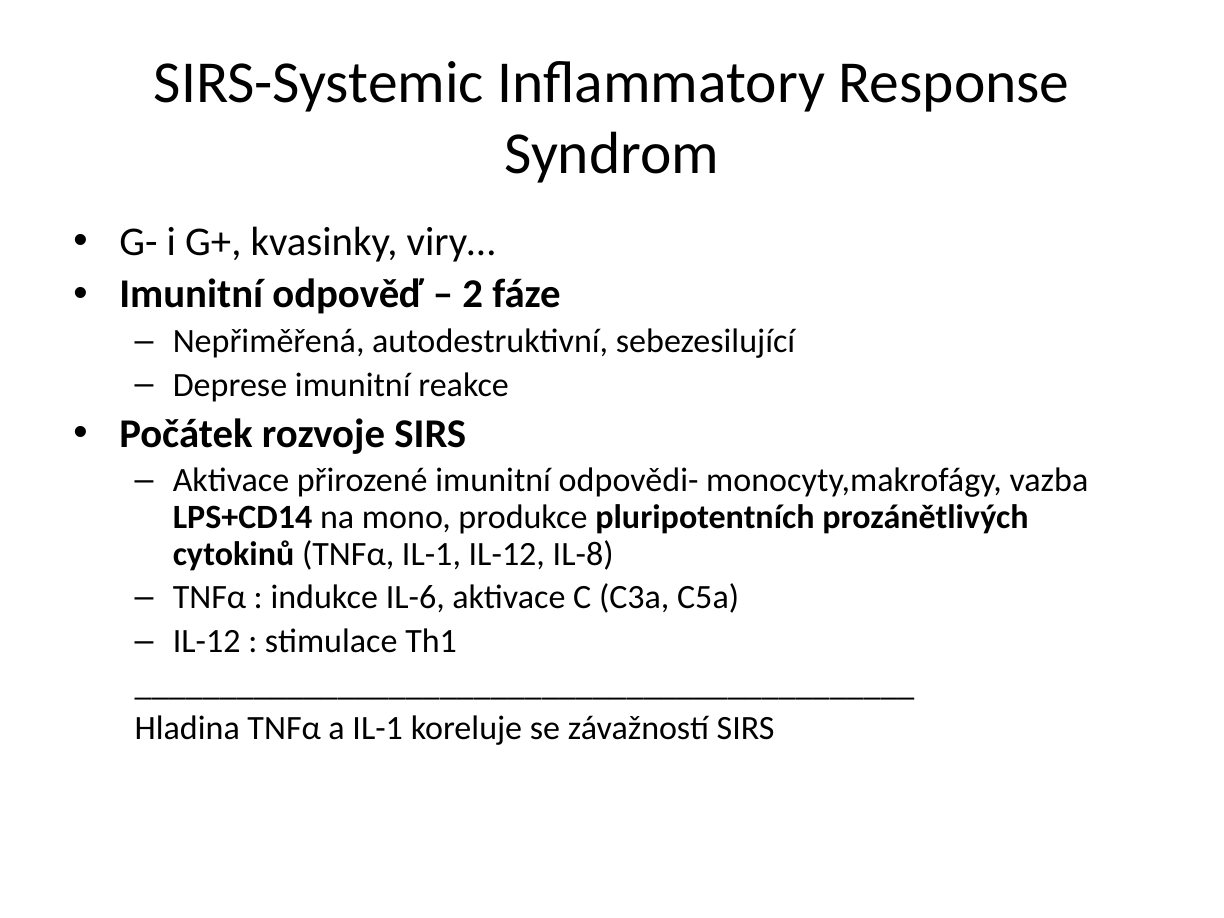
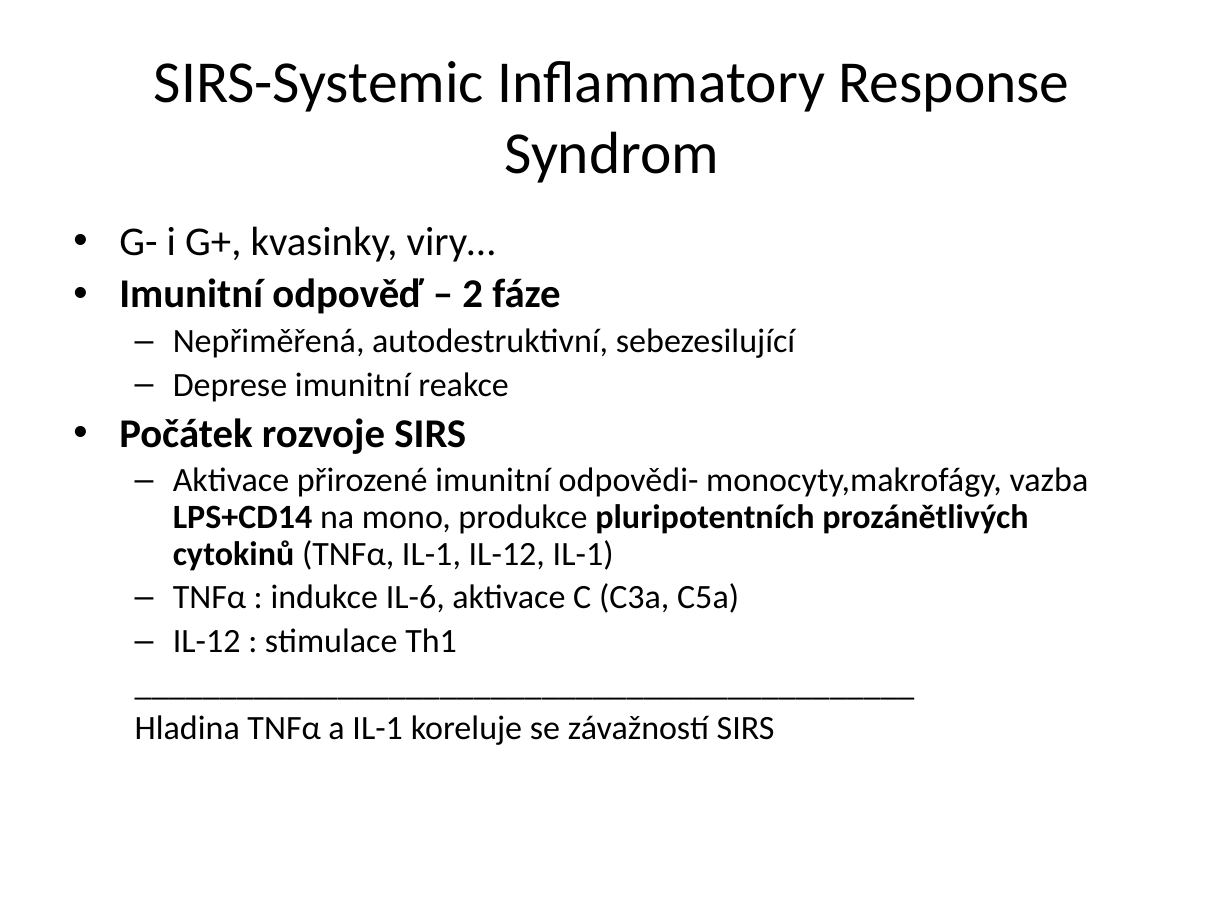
IL-12 IL-8: IL-8 -> IL-1
